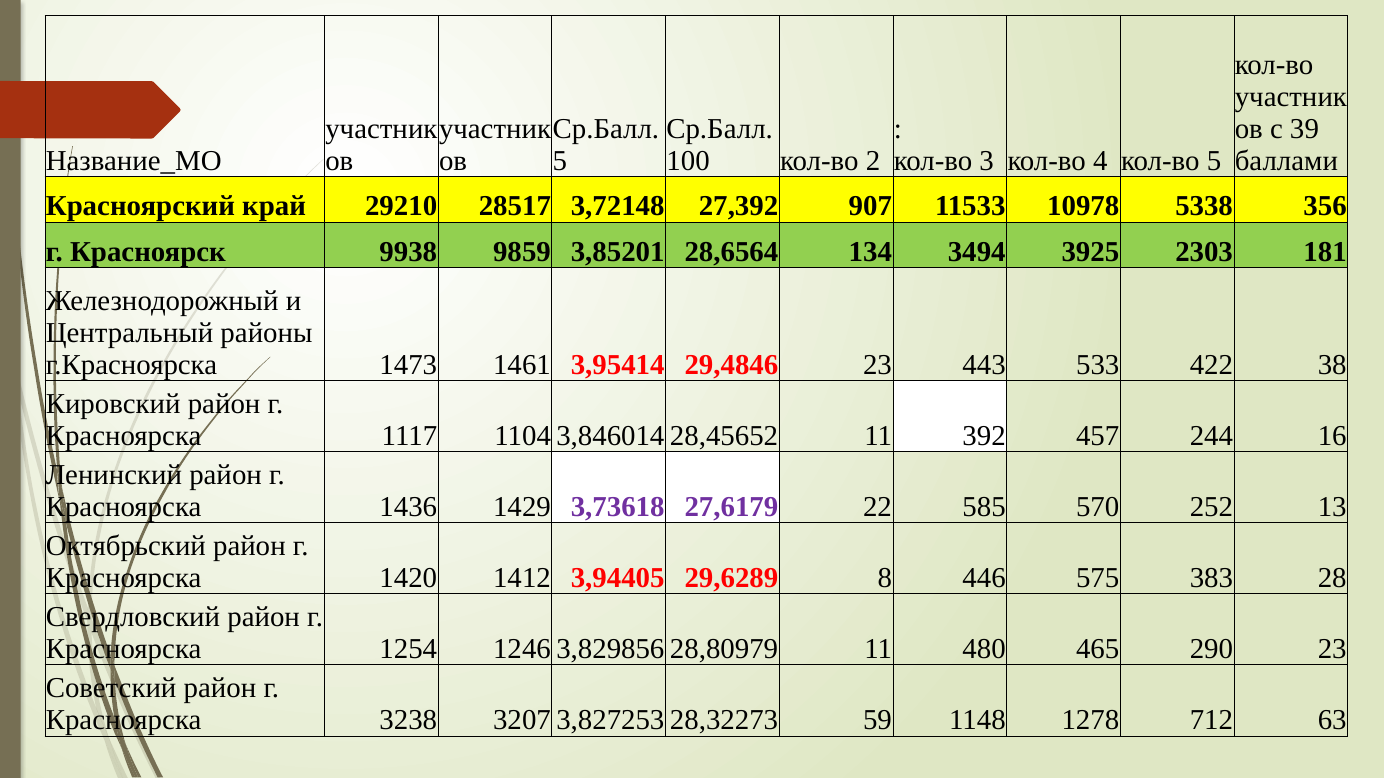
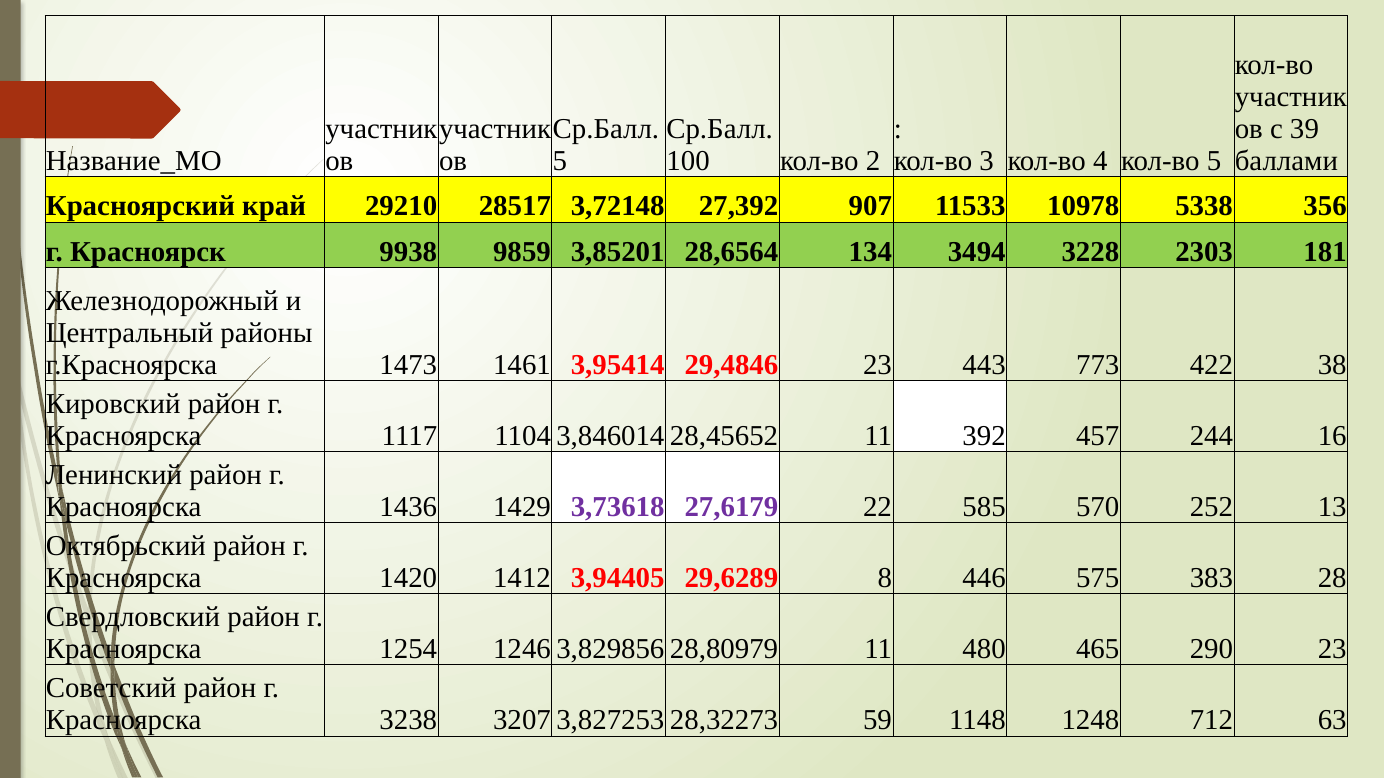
3925: 3925 -> 3228
533: 533 -> 773
1278: 1278 -> 1248
